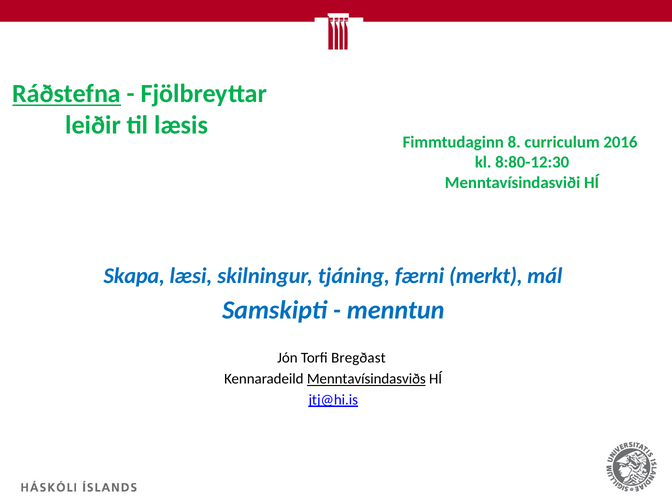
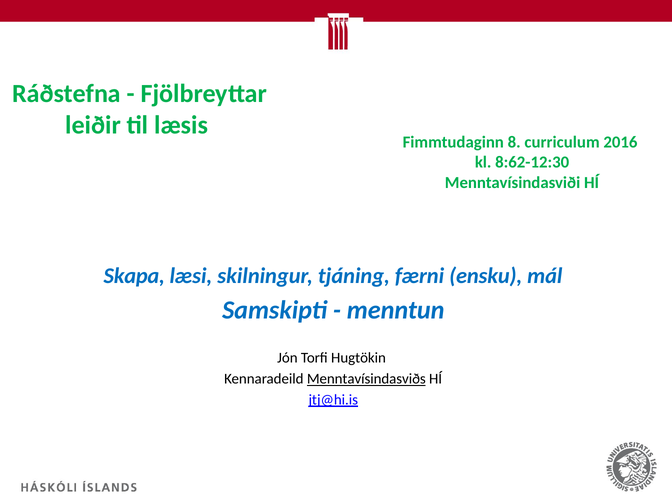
Ráðstefna underline: present -> none
8:80-12:30: 8:80-12:30 -> 8:62-12:30
merkt: merkt -> ensku
Bregðast: Bregðast -> Hugtökin
